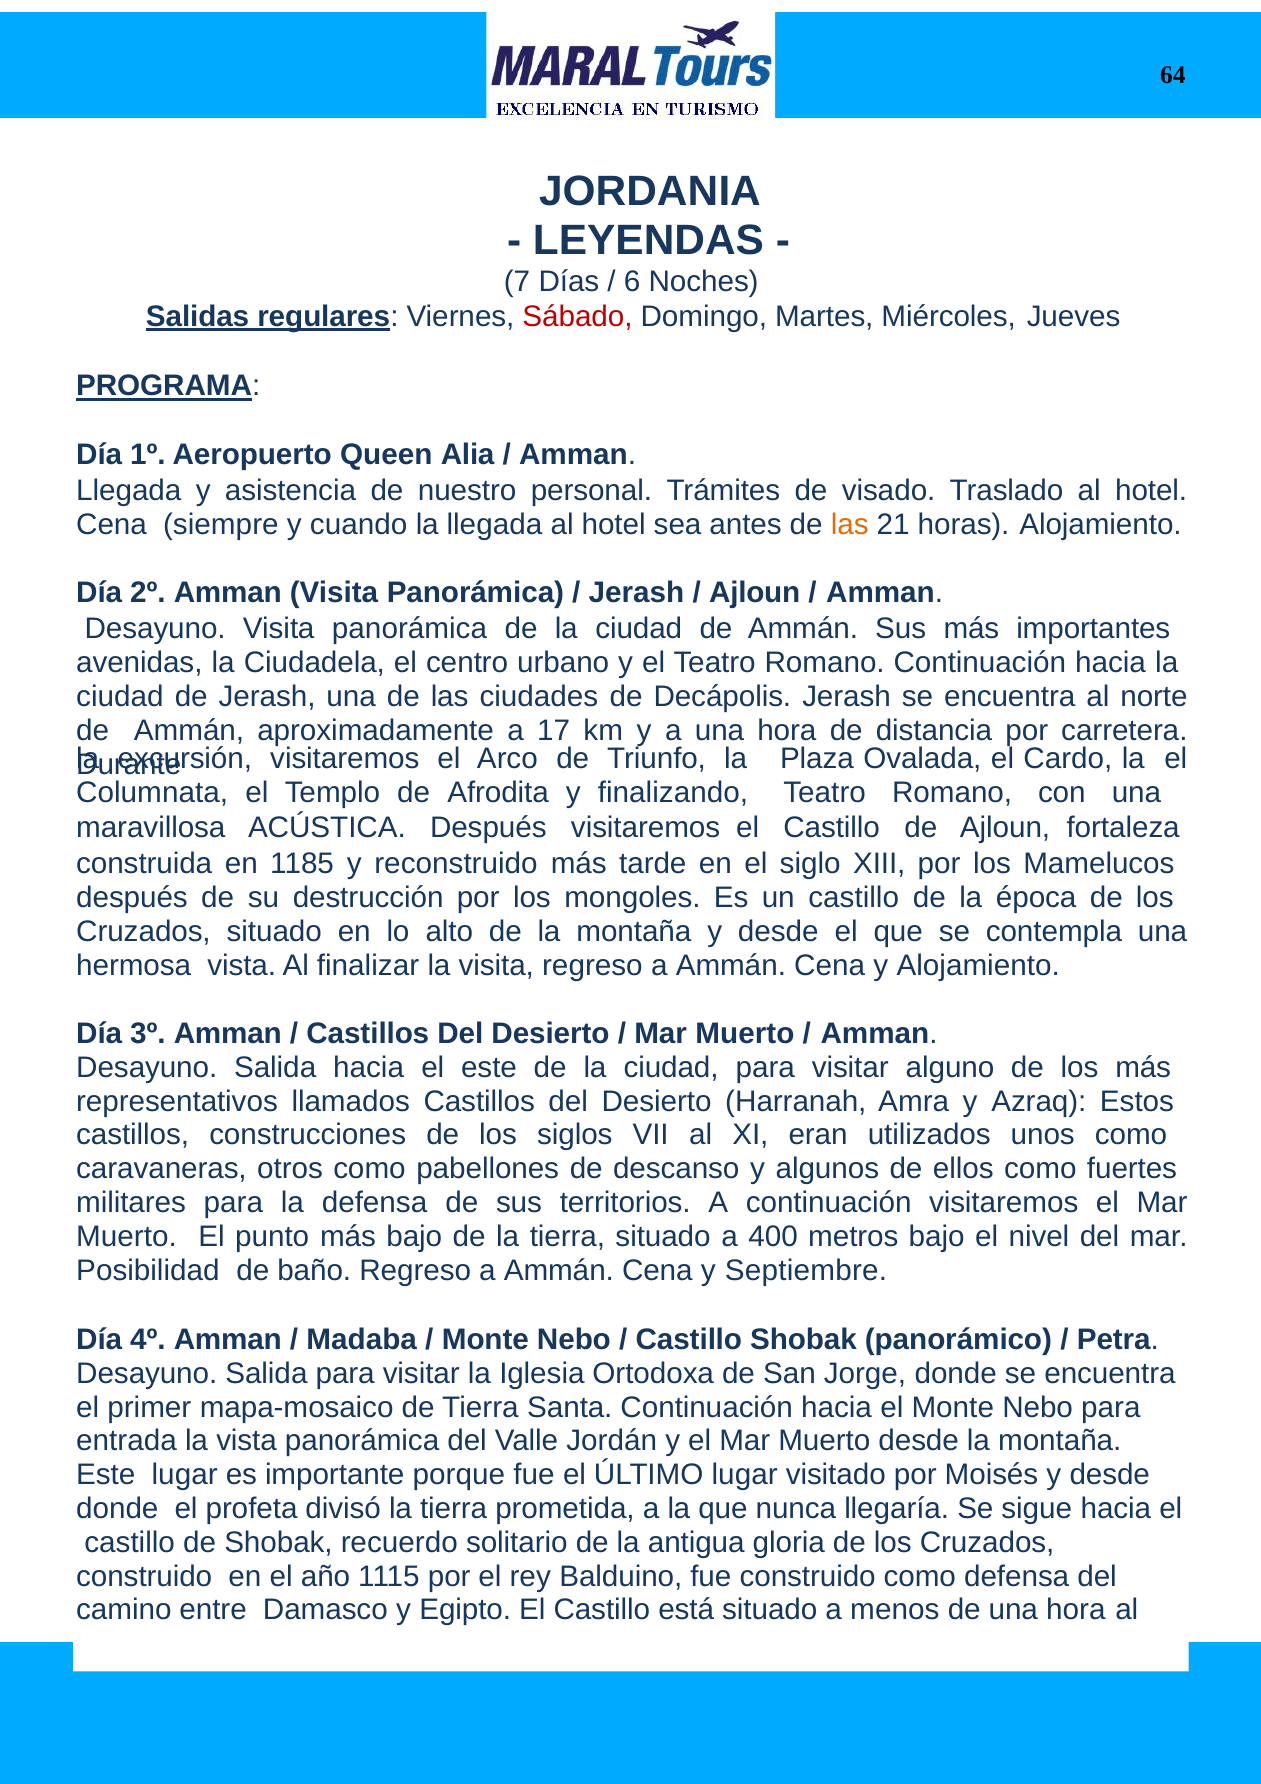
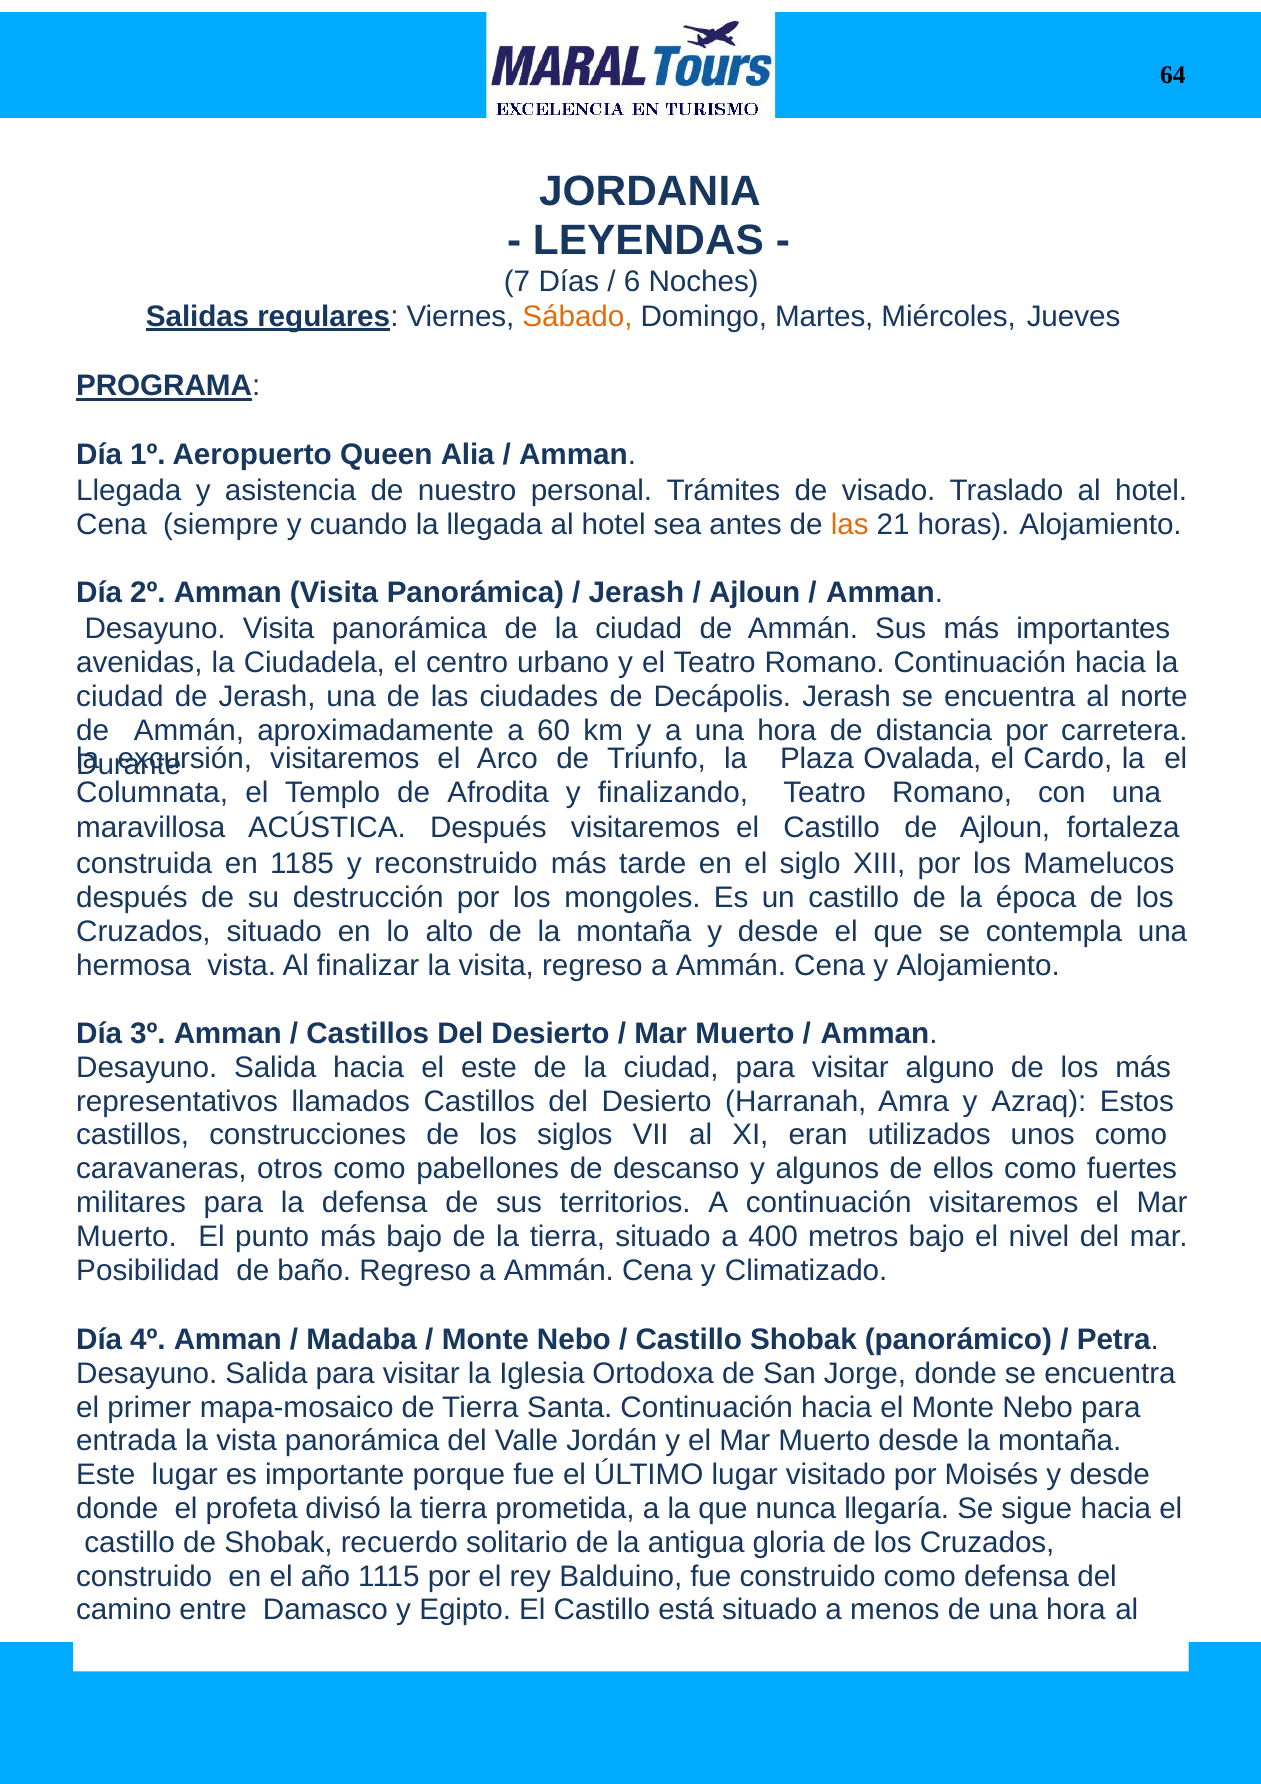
Sábado colour: red -> orange
17: 17 -> 60
Septiembre: Septiembre -> Climatizado
